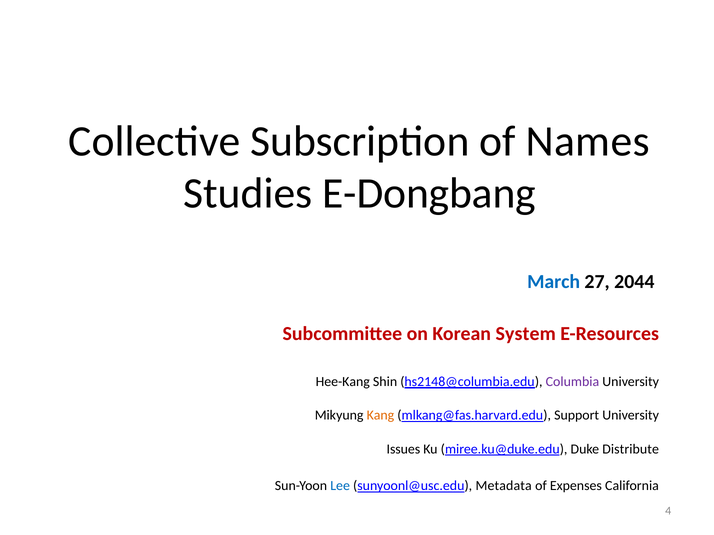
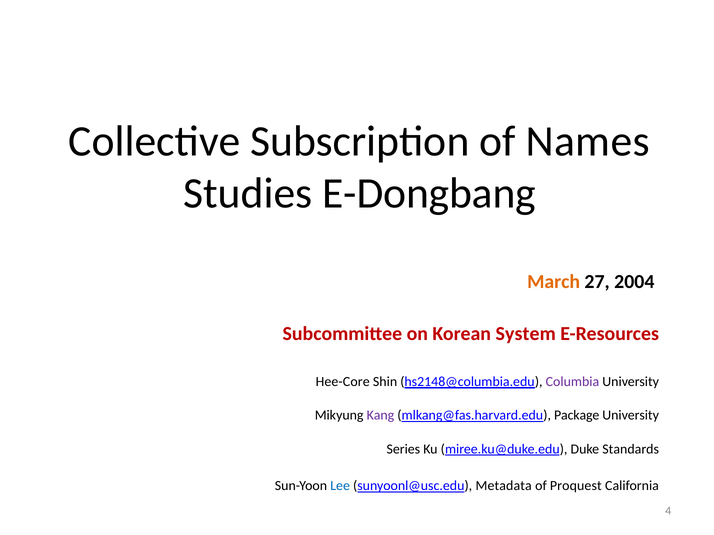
March colour: blue -> orange
2044: 2044 -> 2004
Hee-Kang: Hee-Kang -> Hee-Core
Kang colour: orange -> purple
Support: Support -> Package
Issues: Issues -> Series
Distribute: Distribute -> Standards
Expenses: Expenses -> Proquest
